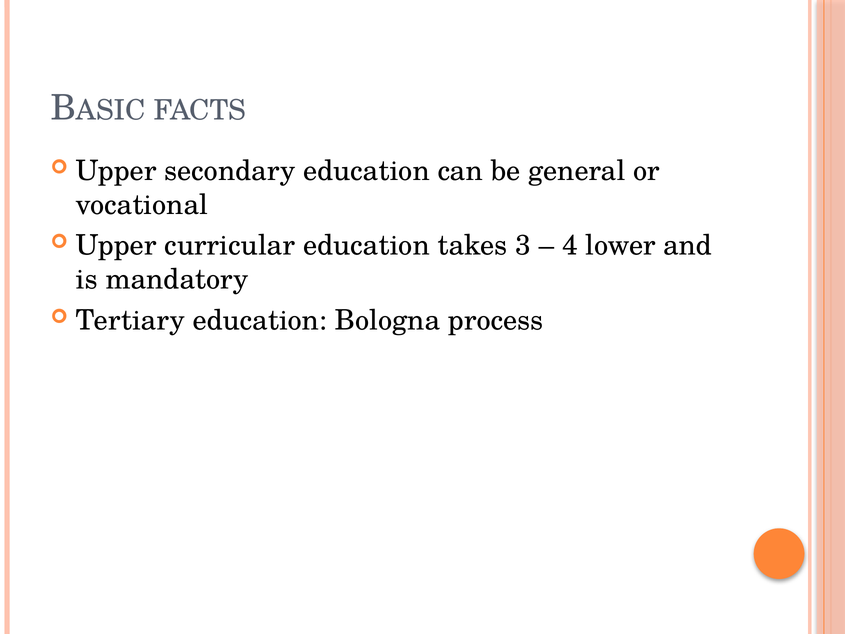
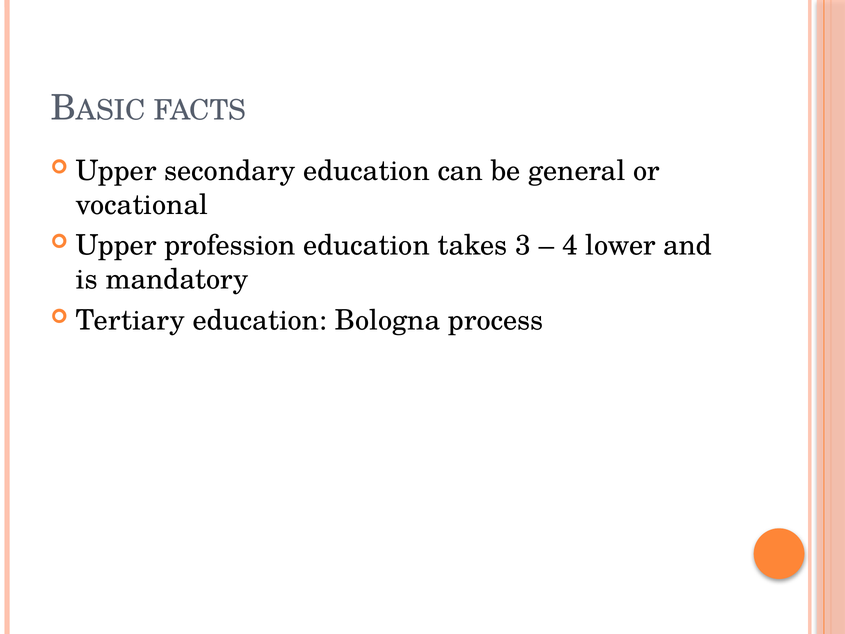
curricular: curricular -> profession
